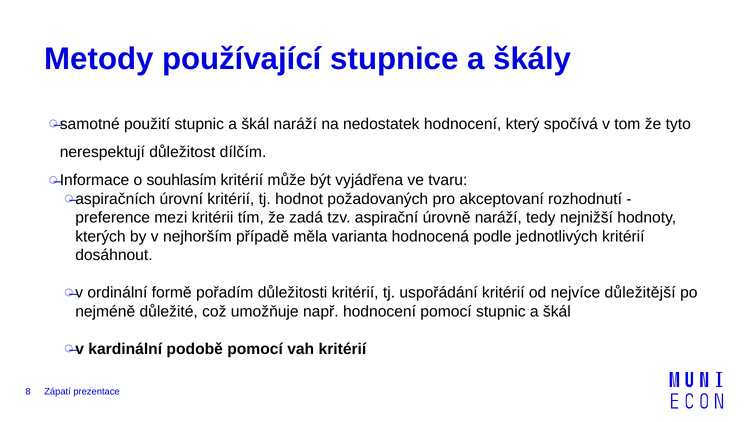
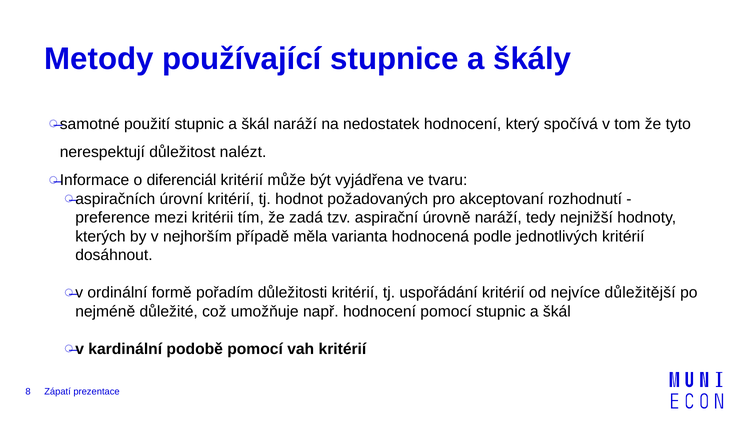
dílčím: dílčím -> nalézt
souhlasím: souhlasím -> diferenciál
